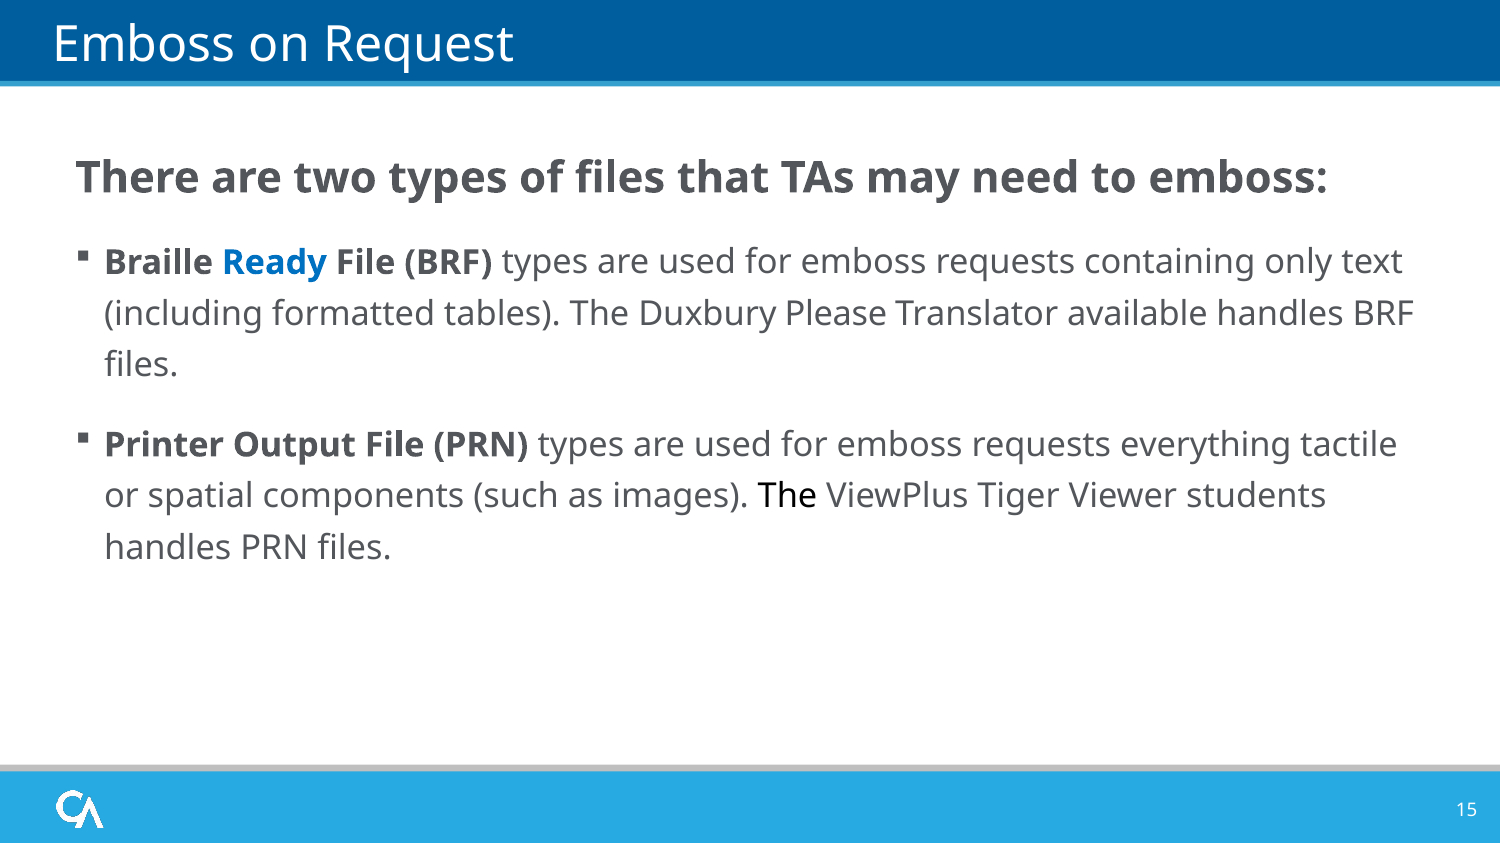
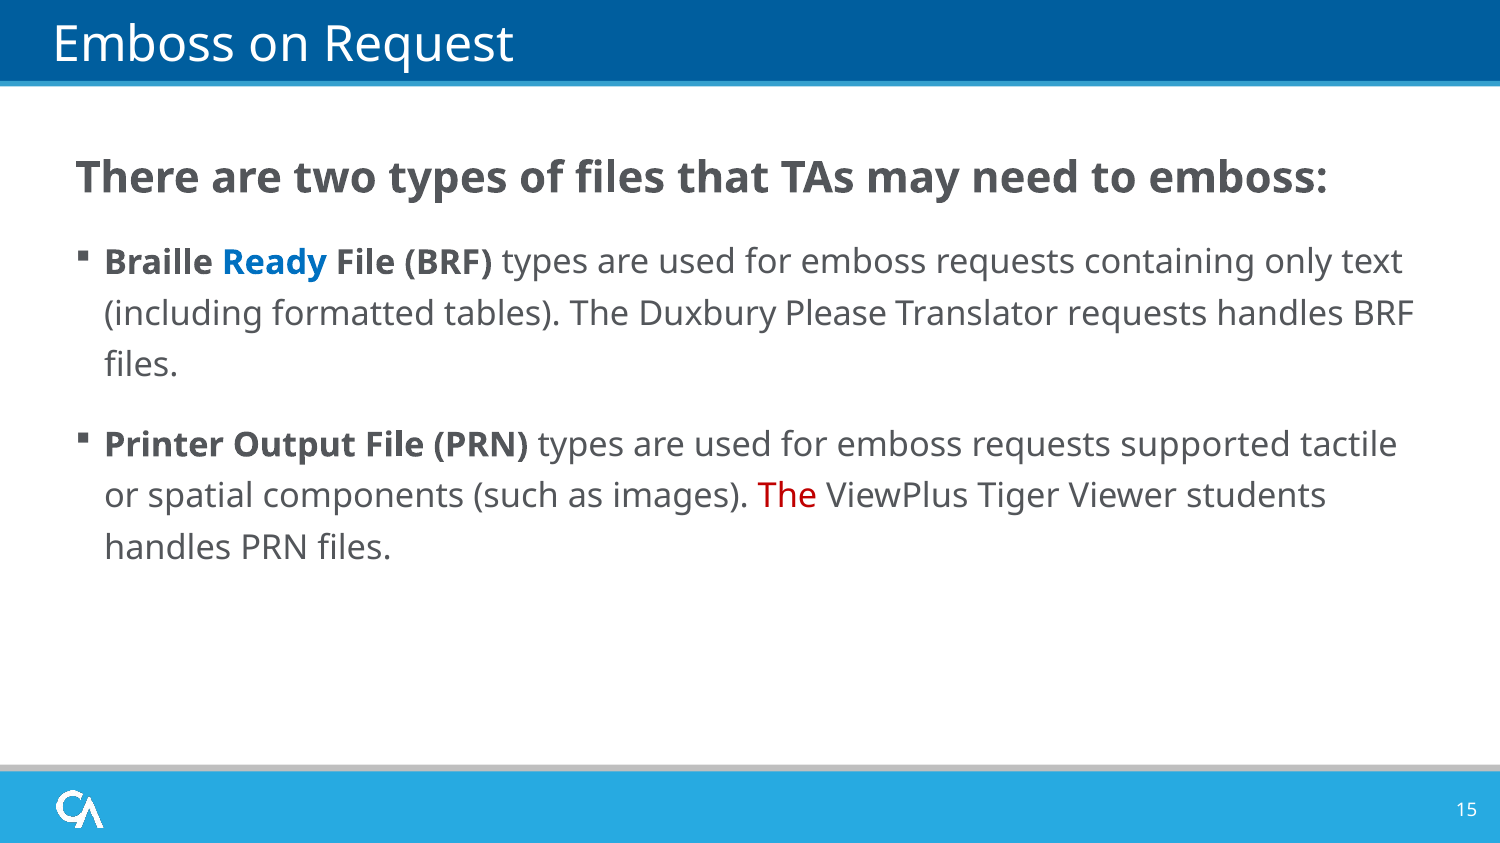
Translator available: available -> requests
everything: everything -> supported
The at (788, 497) colour: black -> red
